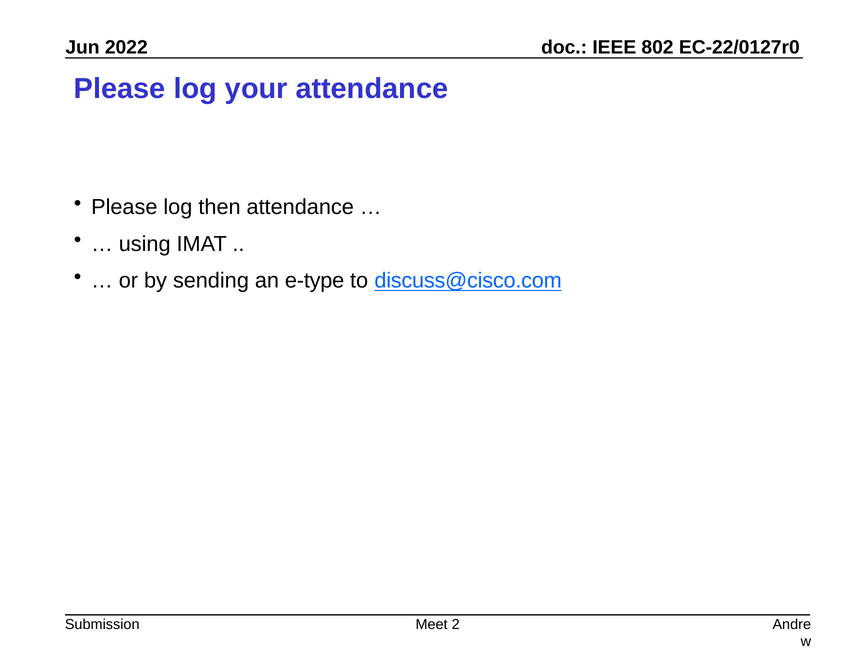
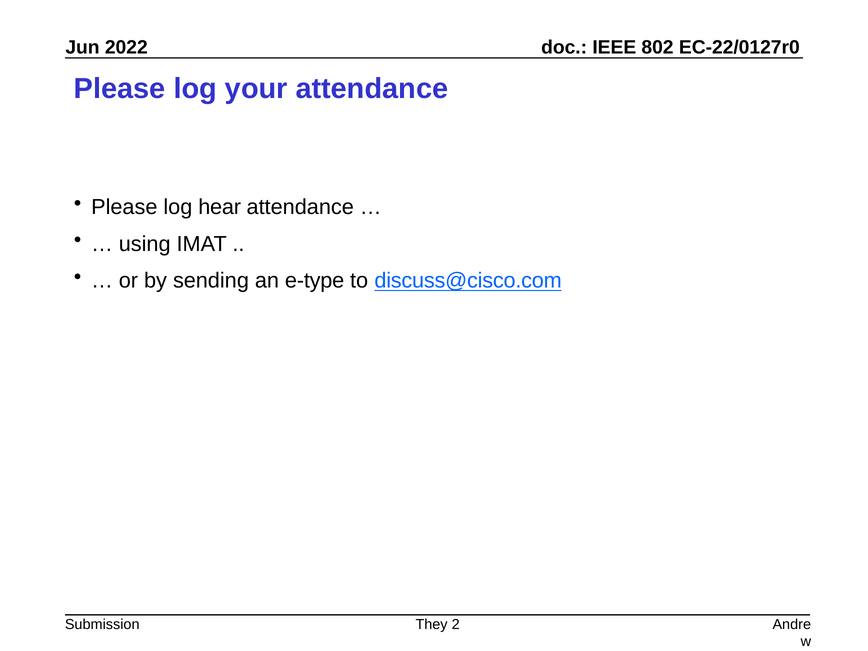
then: then -> hear
Meet: Meet -> They
